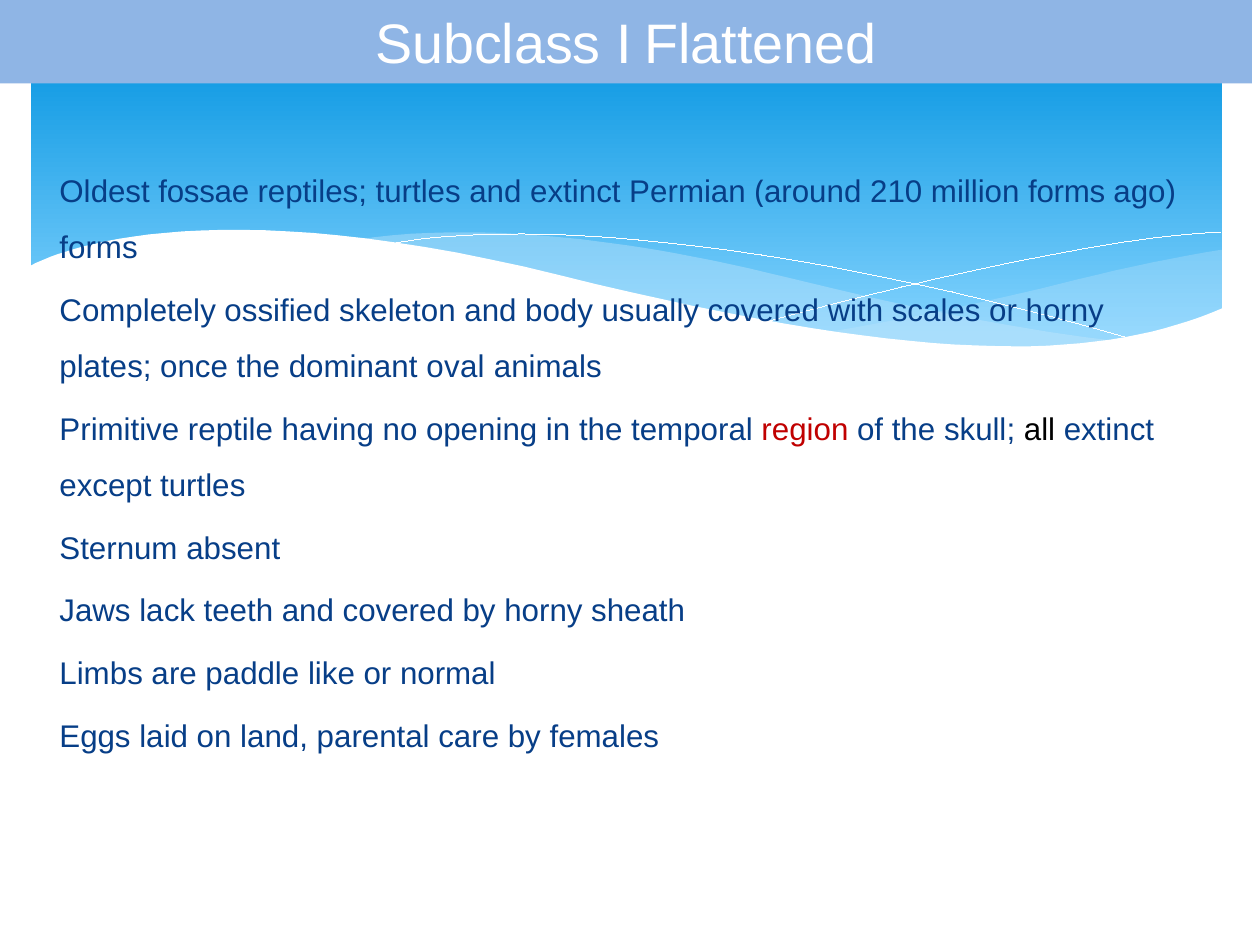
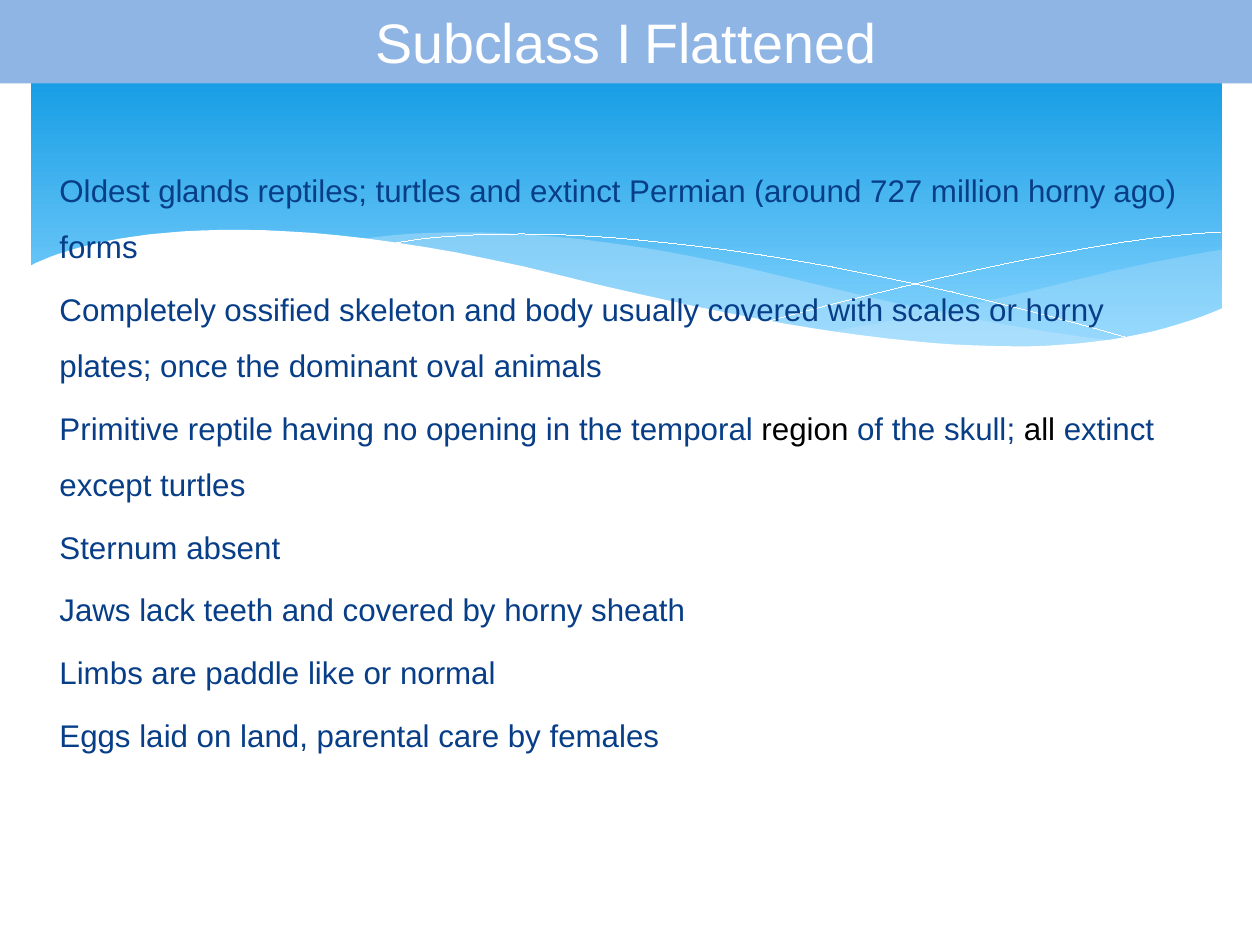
fossae: fossae -> glands
210: 210 -> 727
million forms: forms -> horny
region colour: red -> black
